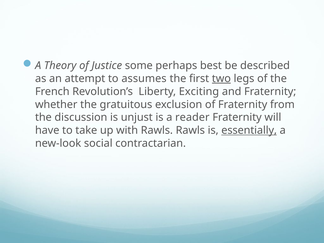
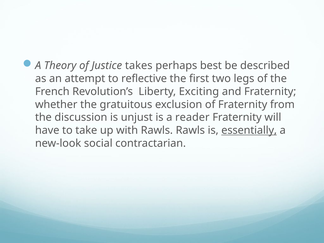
some: some -> takes
assumes: assumes -> reflective
two underline: present -> none
